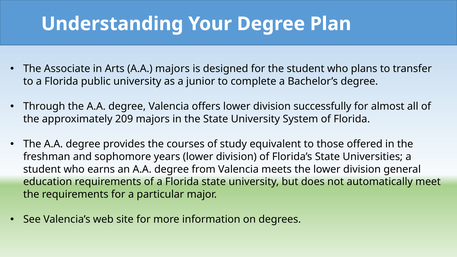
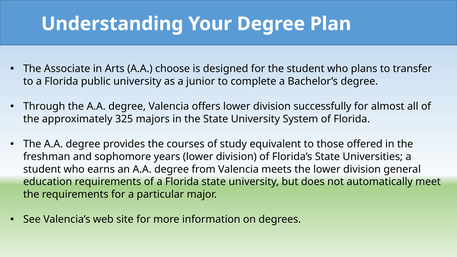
A.A majors: majors -> choose
209: 209 -> 325
